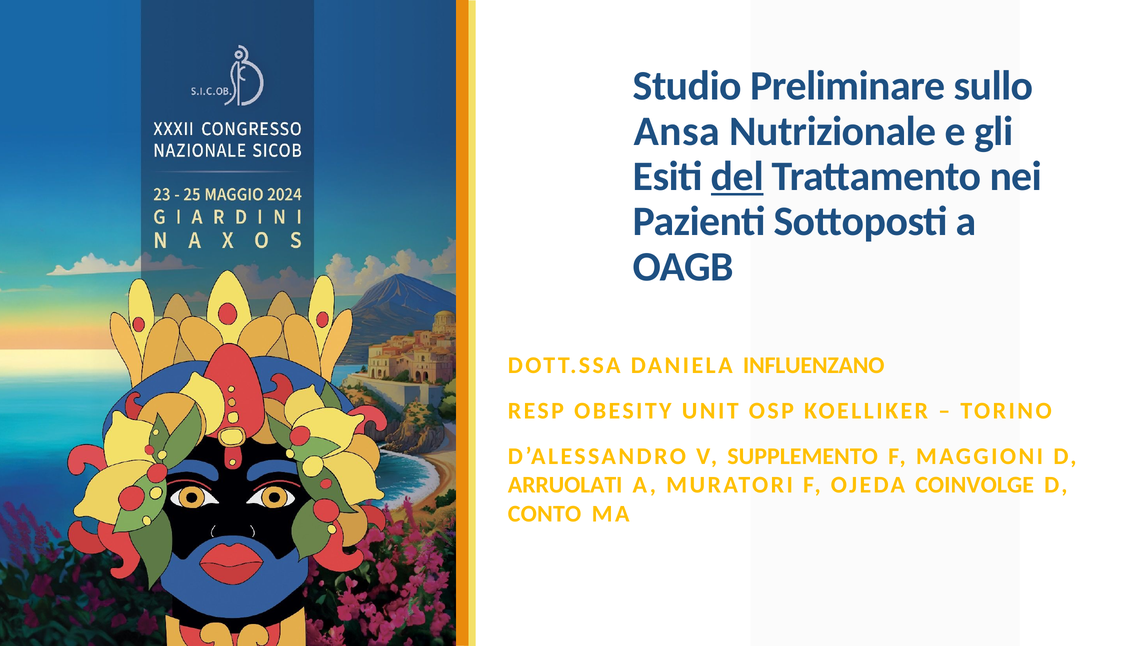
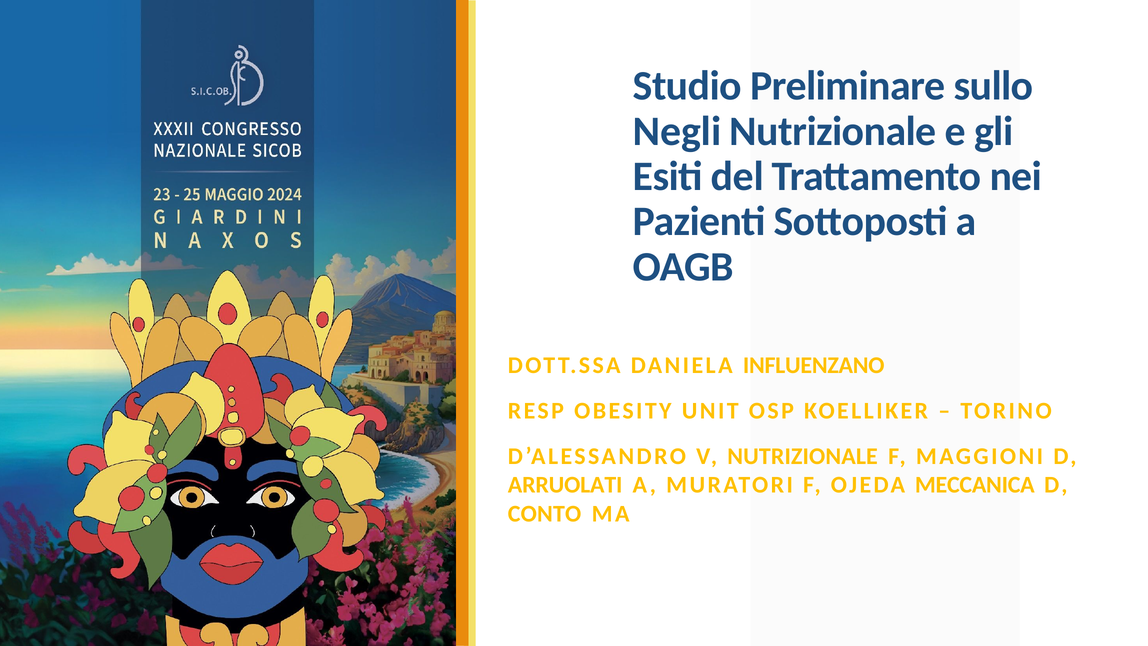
Ansa: Ansa -> Negli
del underline: present -> none
V SUPPLEMENTO: SUPPLEMENTO -> NUTRIZIONALE
COINVOLGE: COINVOLGE -> MECCANICA
